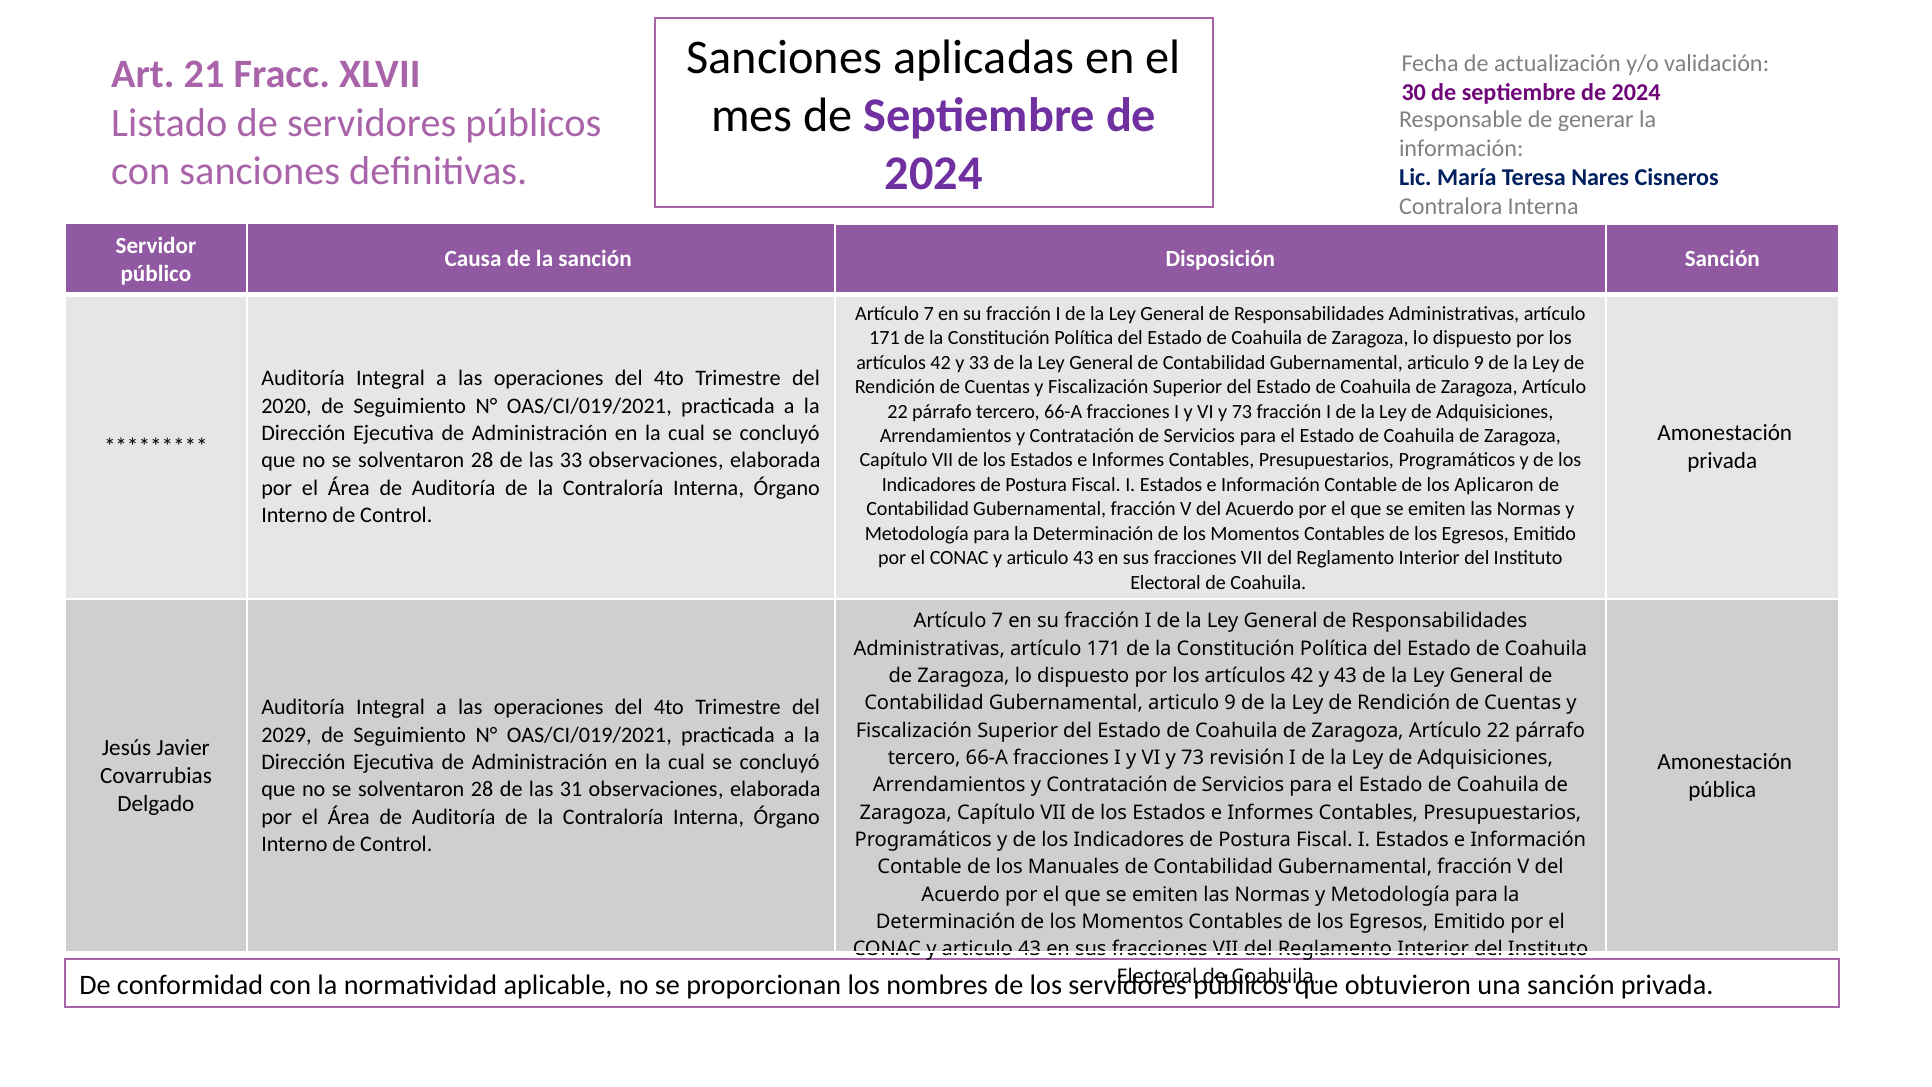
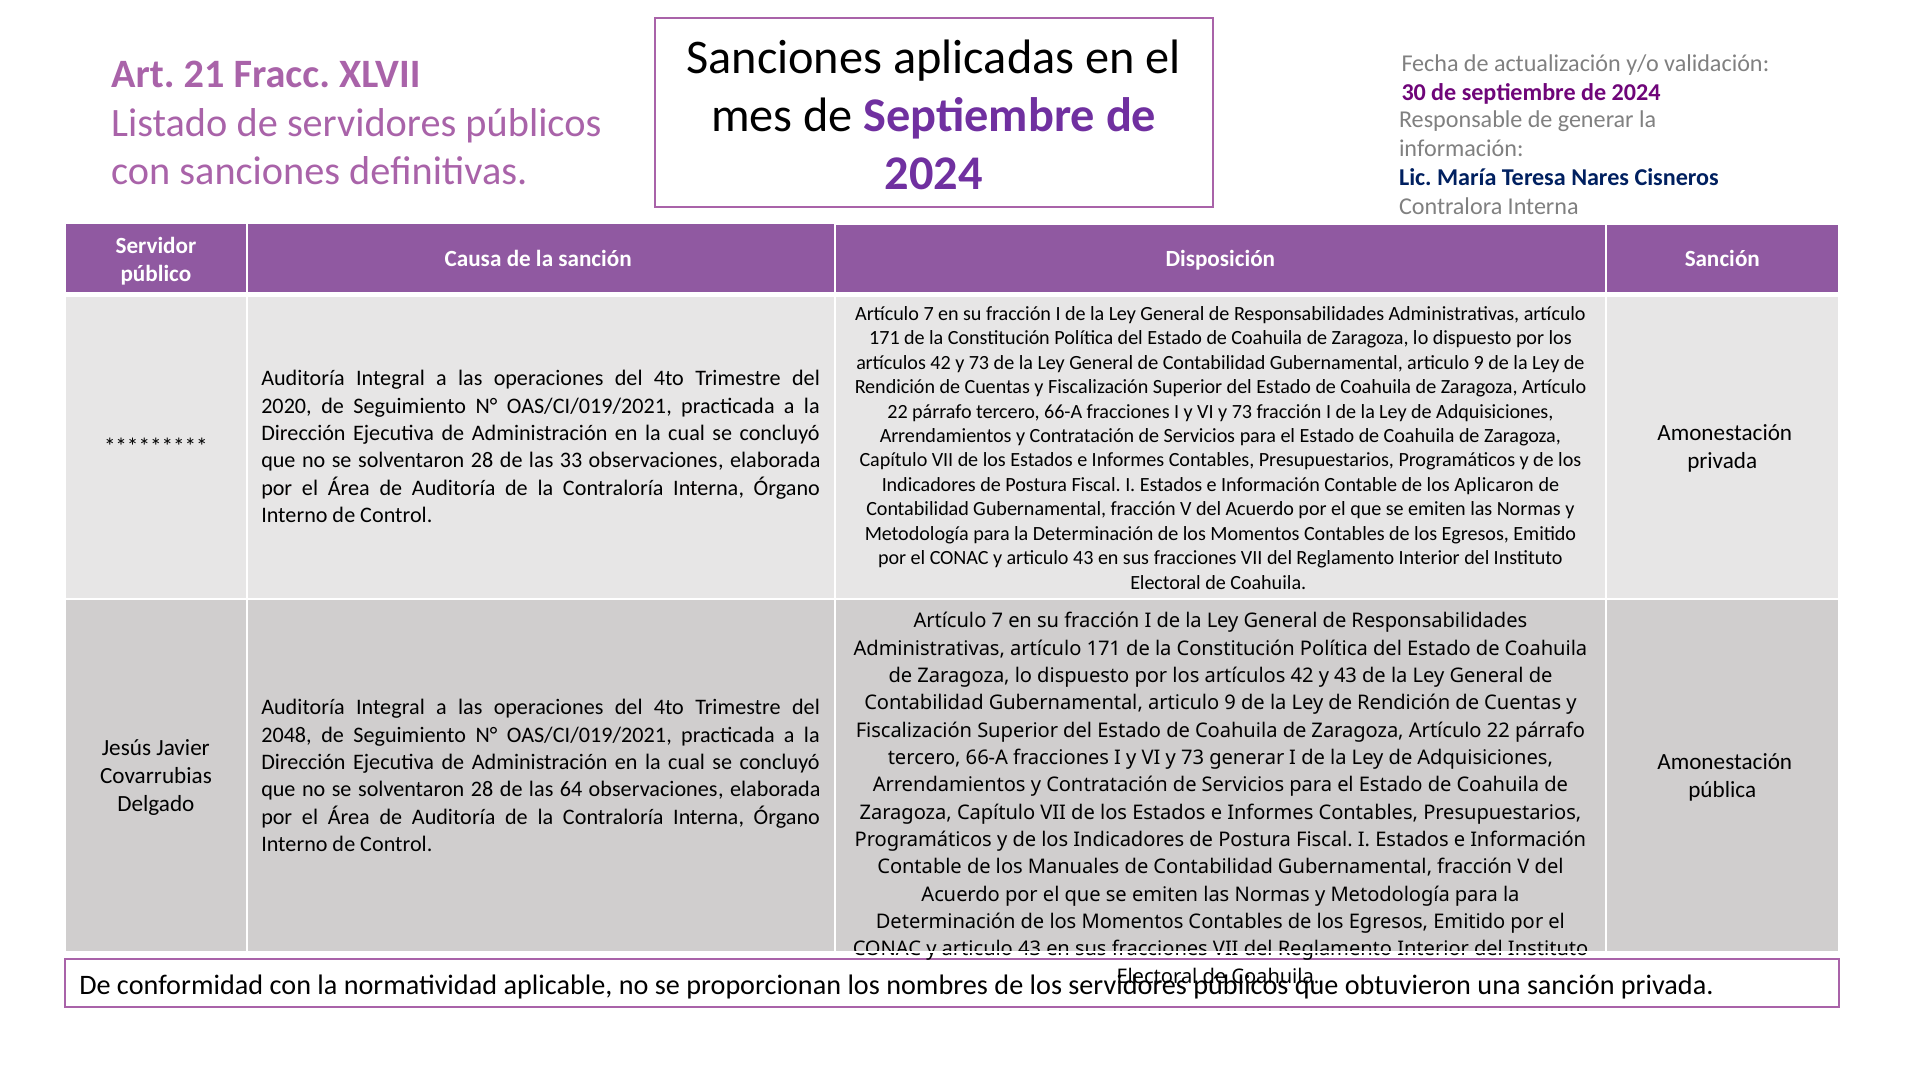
42 y 33: 33 -> 73
2029: 2029 -> 2048
73 revisión: revisión -> generar
31: 31 -> 64
